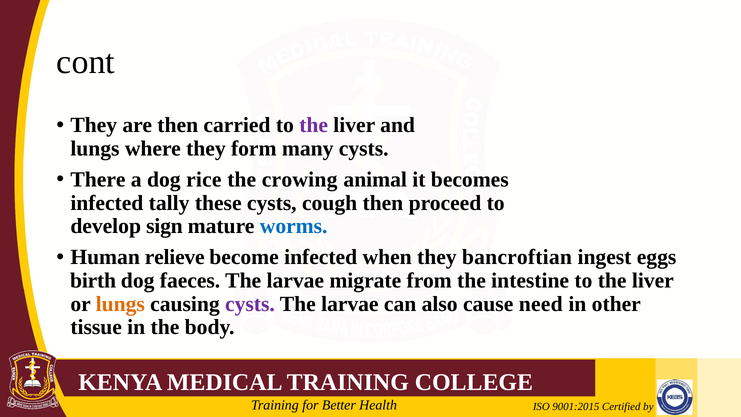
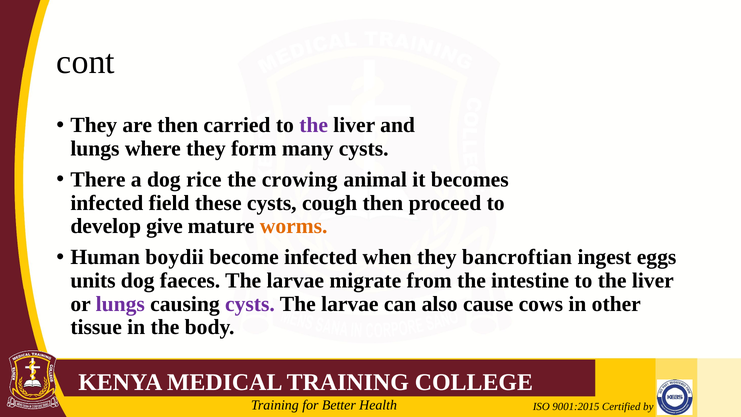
tally: tally -> field
sign: sign -> give
worms colour: blue -> orange
relieve: relieve -> boydii
birth: birth -> units
lungs at (120, 304) colour: orange -> purple
need: need -> cows
